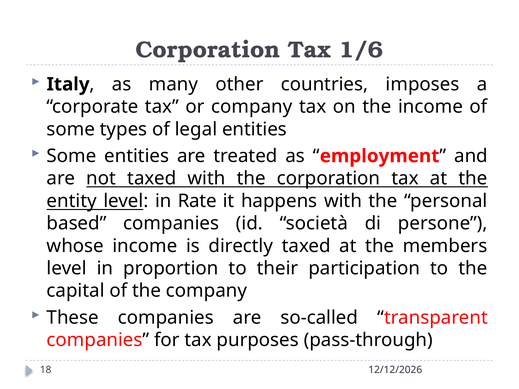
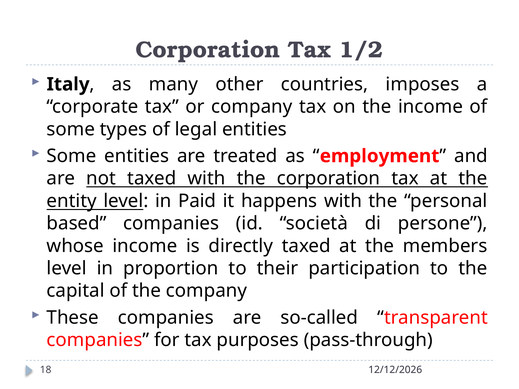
1/6: 1/6 -> 1/2
Rate: Rate -> Paid
